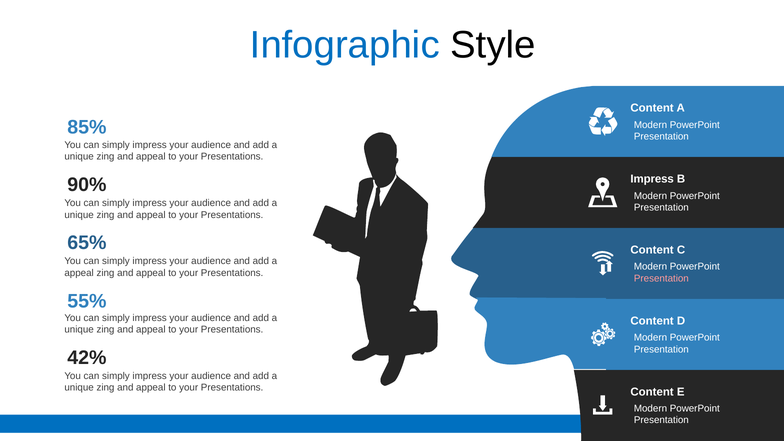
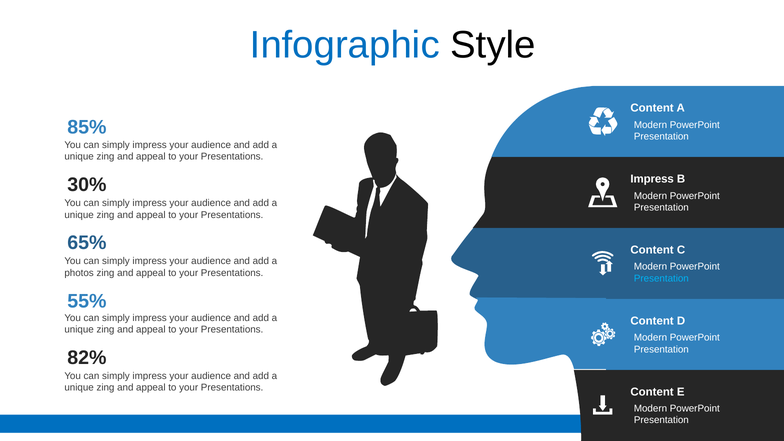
90%: 90% -> 30%
appeal at (79, 273): appeal -> photos
Presentation at (661, 278) colour: pink -> light blue
42%: 42% -> 82%
